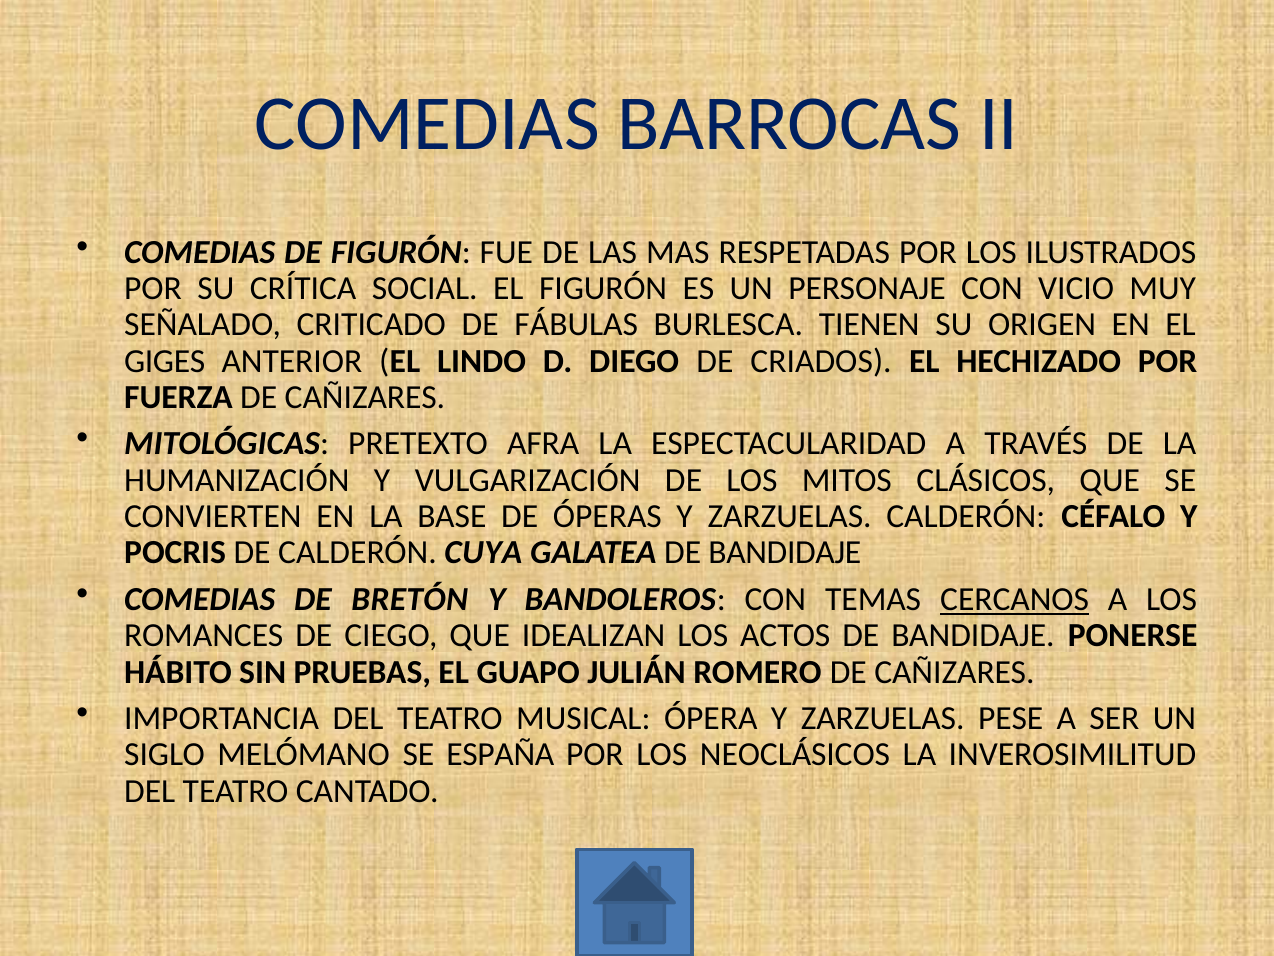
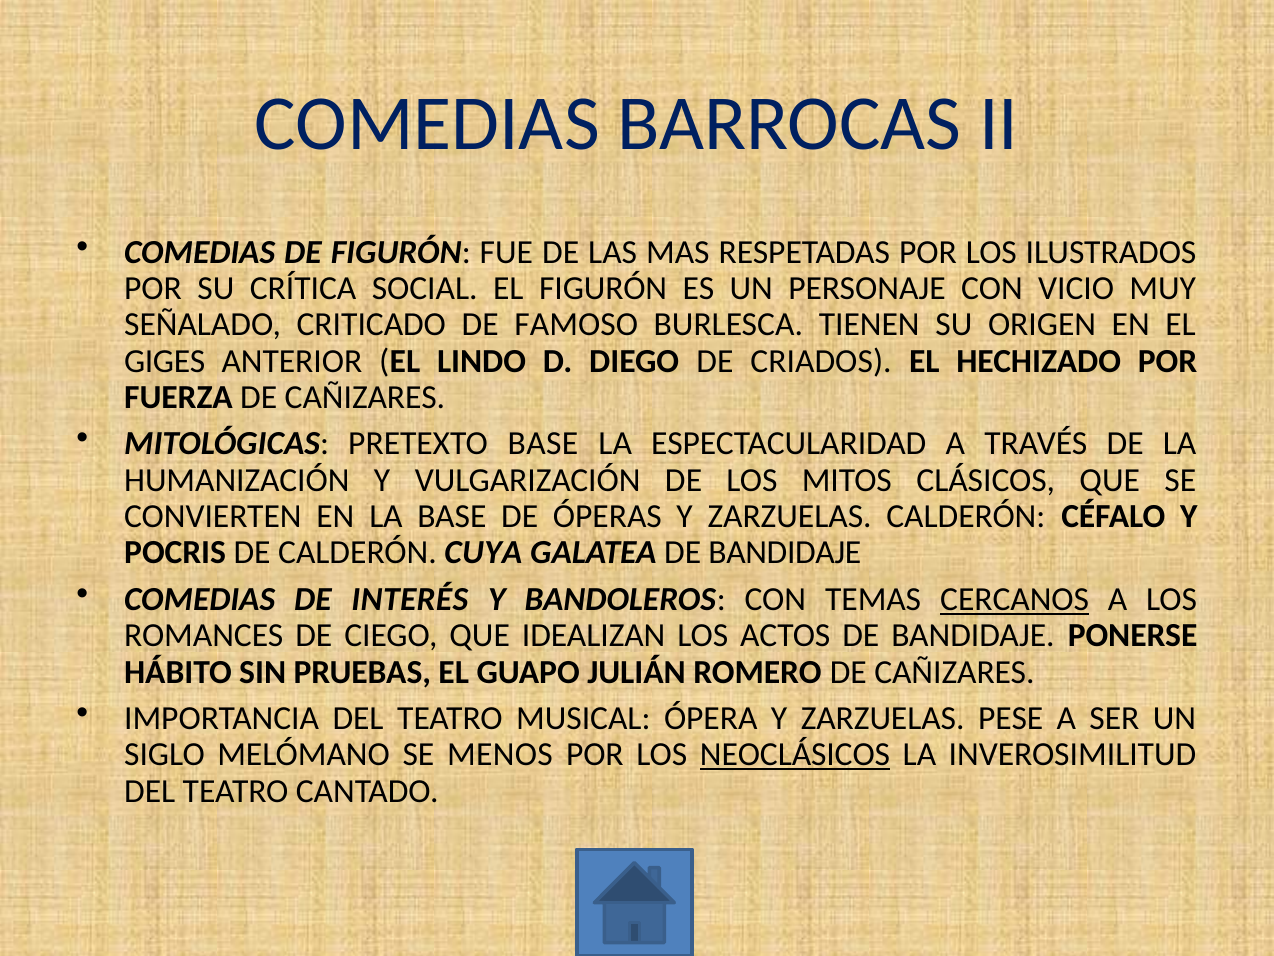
FÁBULAS: FÁBULAS -> FAMOSO
PRETEXTO AFRA: AFRA -> BASE
BRETÓN: BRETÓN -> INTERÉS
ESPAÑA: ESPAÑA -> MENOS
NEOCLÁSICOS underline: none -> present
